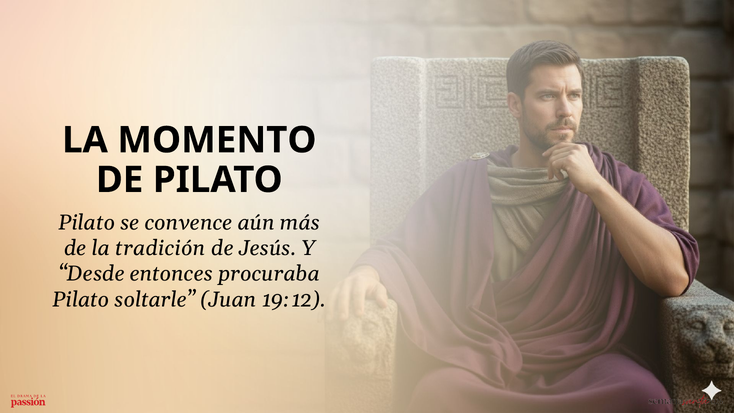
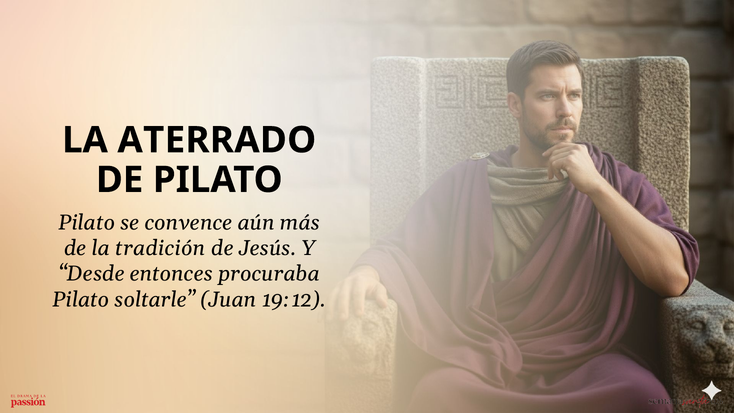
MOMENTO: MOMENTO -> ATERRADO
